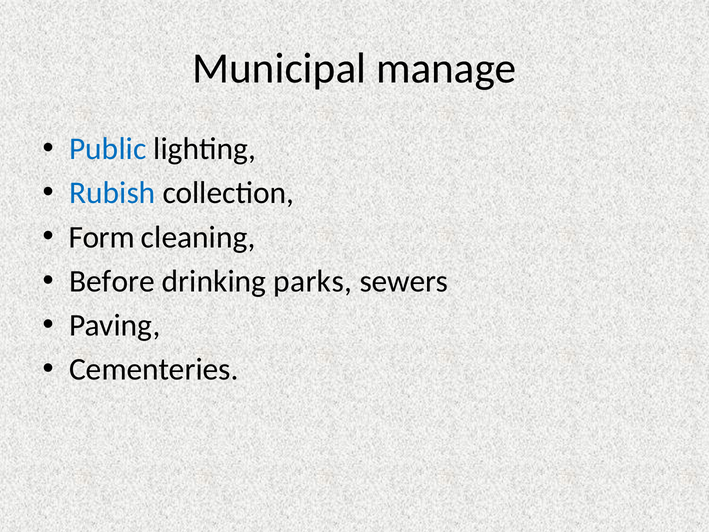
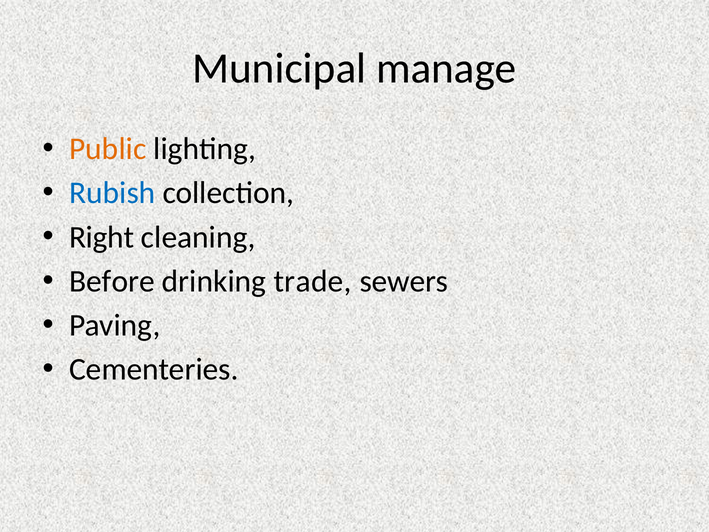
Public colour: blue -> orange
Form: Form -> Right
parks: parks -> trade
